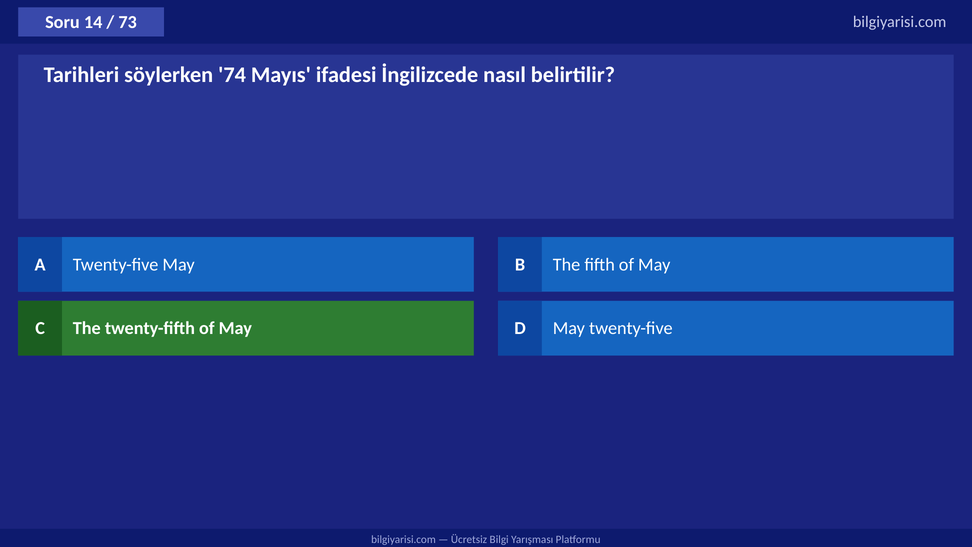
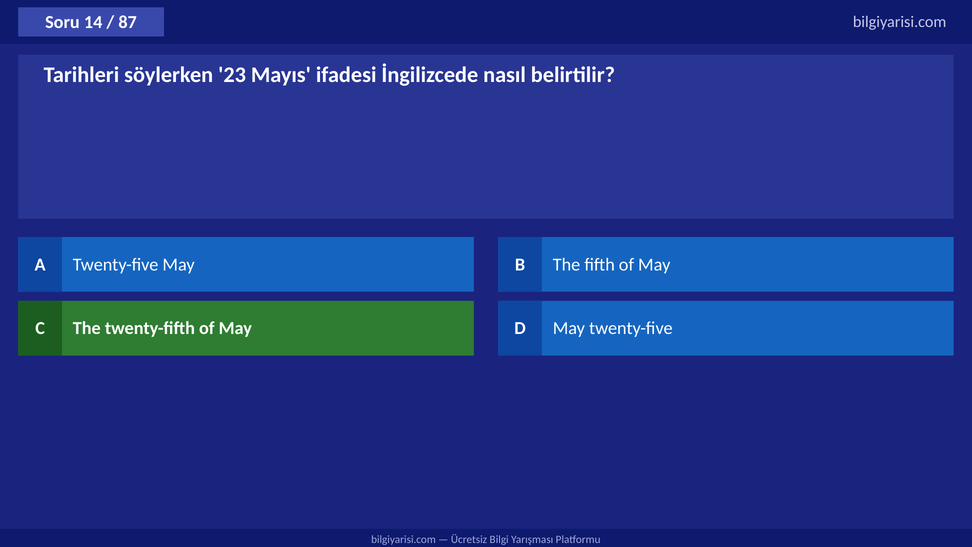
73: 73 -> 87
74: 74 -> 23
